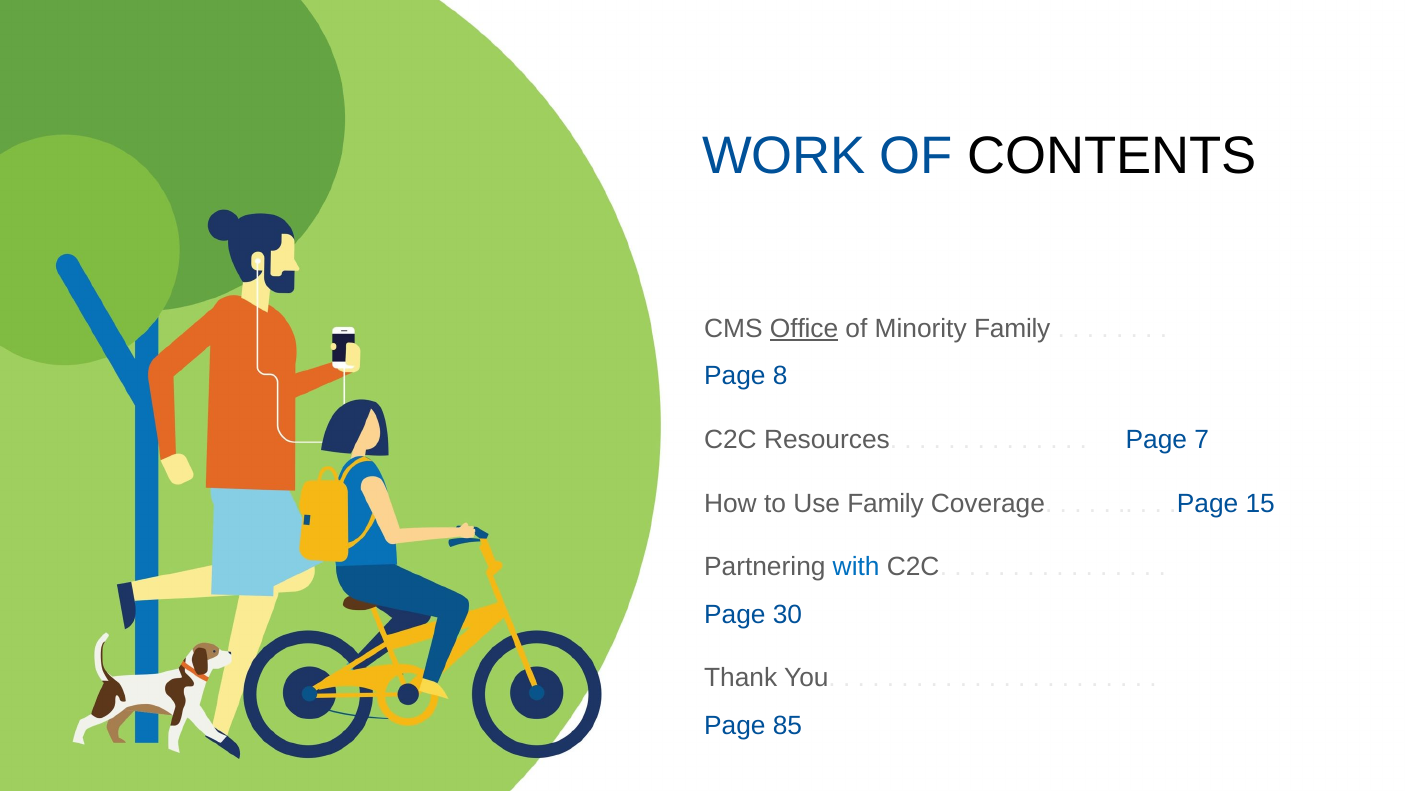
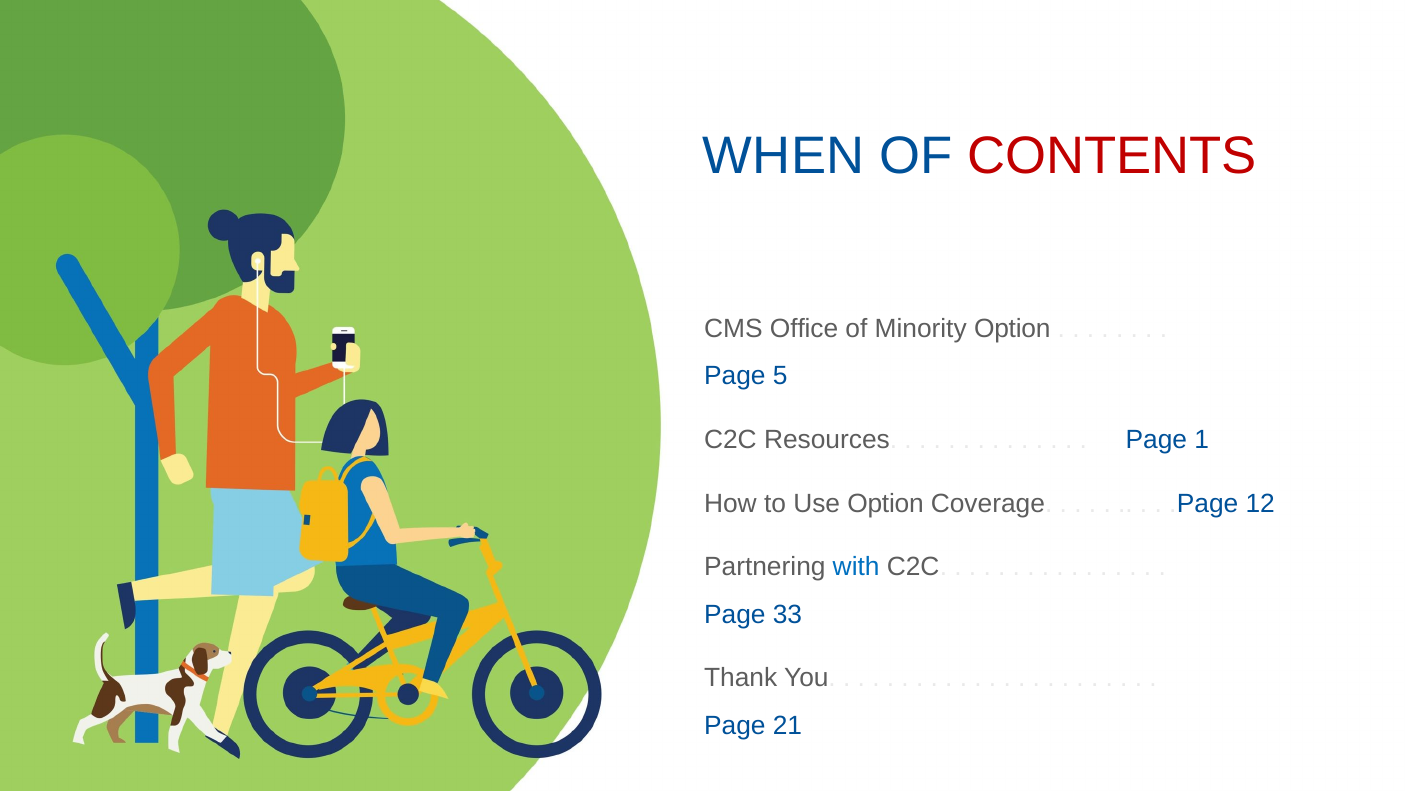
WORK: WORK -> WHEN
CONTENTS colour: black -> red
Office underline: present -> none
Minority Family: Family -> Option
8: 8 -> 5
7: 7 -> 1
Use Family: Family -> Option
15: 15 -> 12
30: 30 -> 33
85: 85 -> 21
